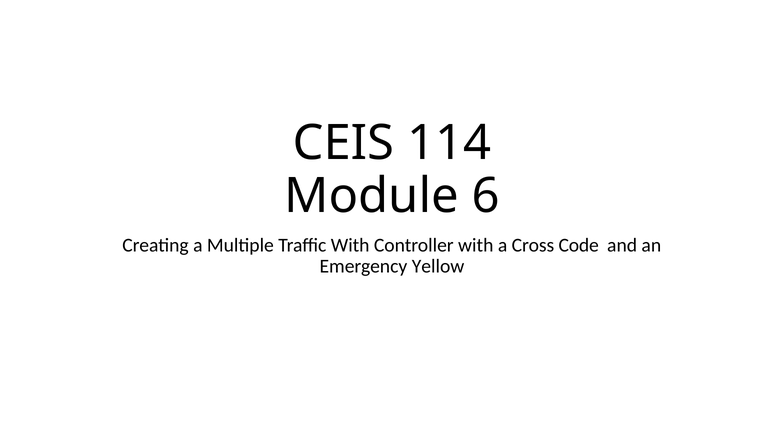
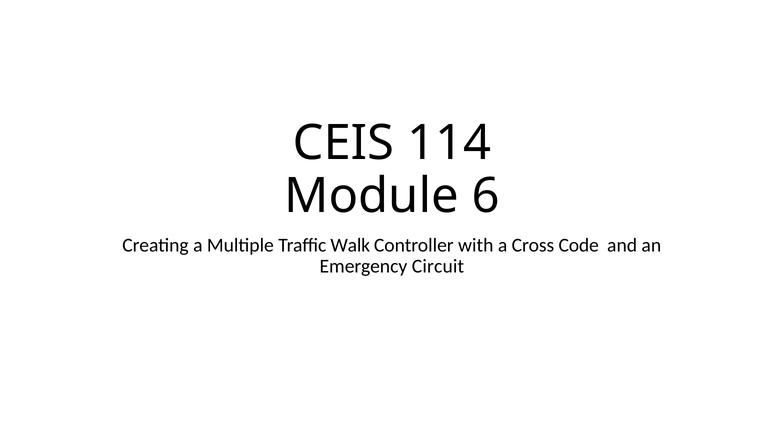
Traffic With: With -> Walk
Yellow: Yellow -> Circuit
